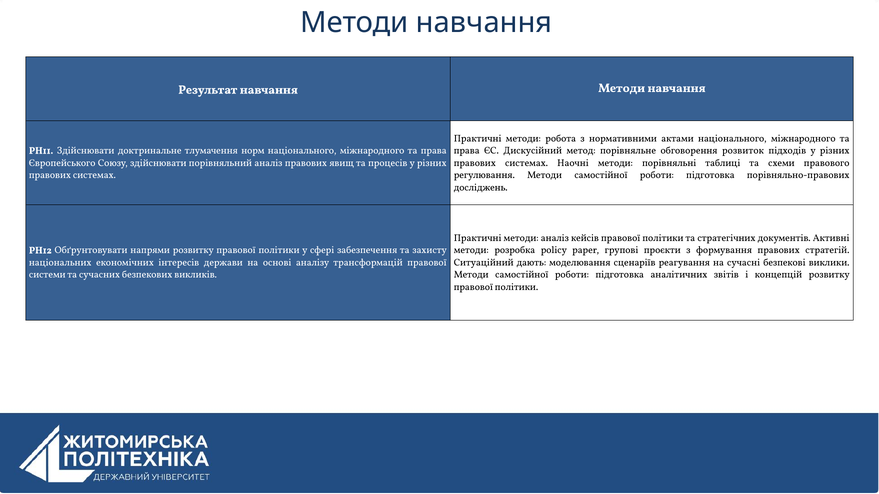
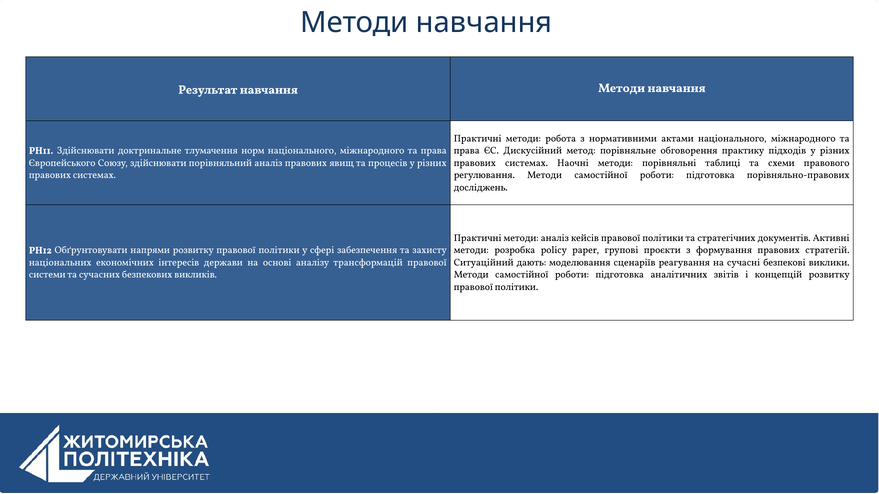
розвиток: розвиток -> практику
